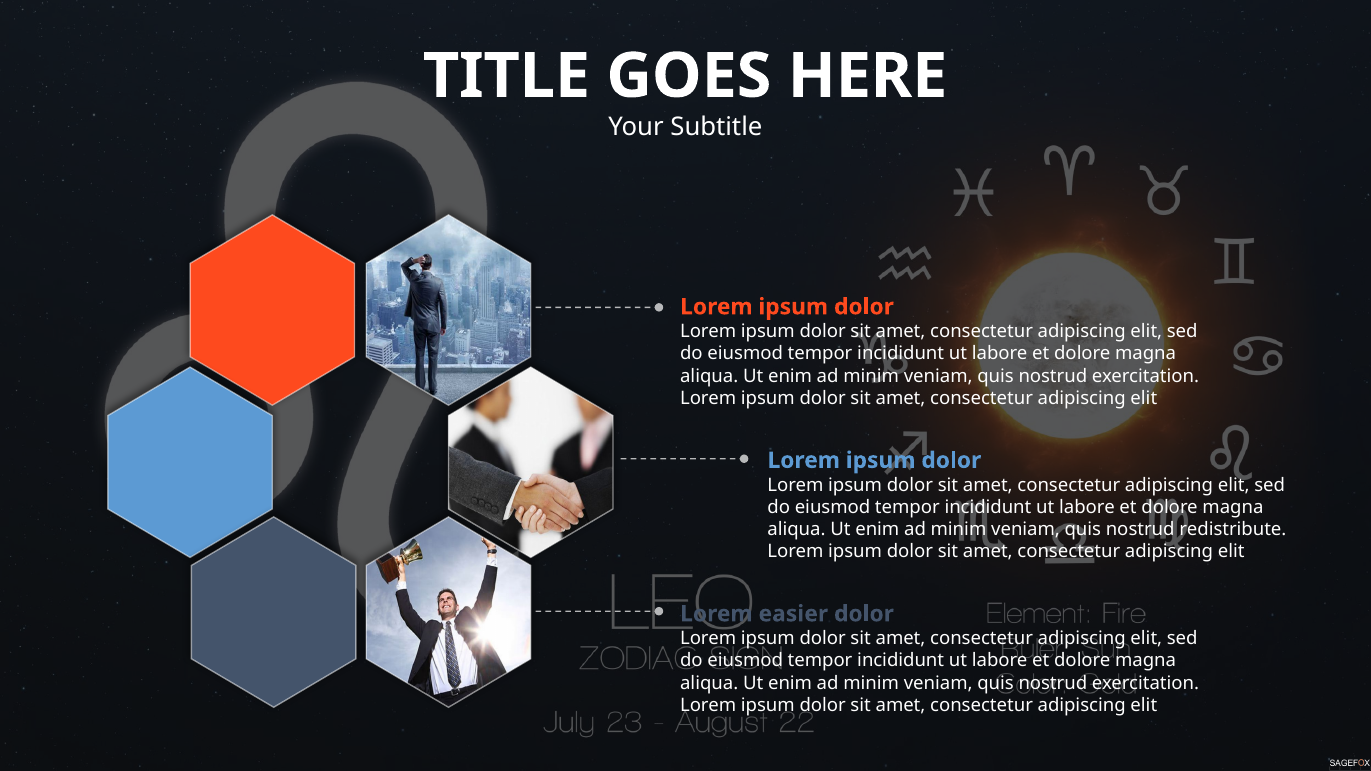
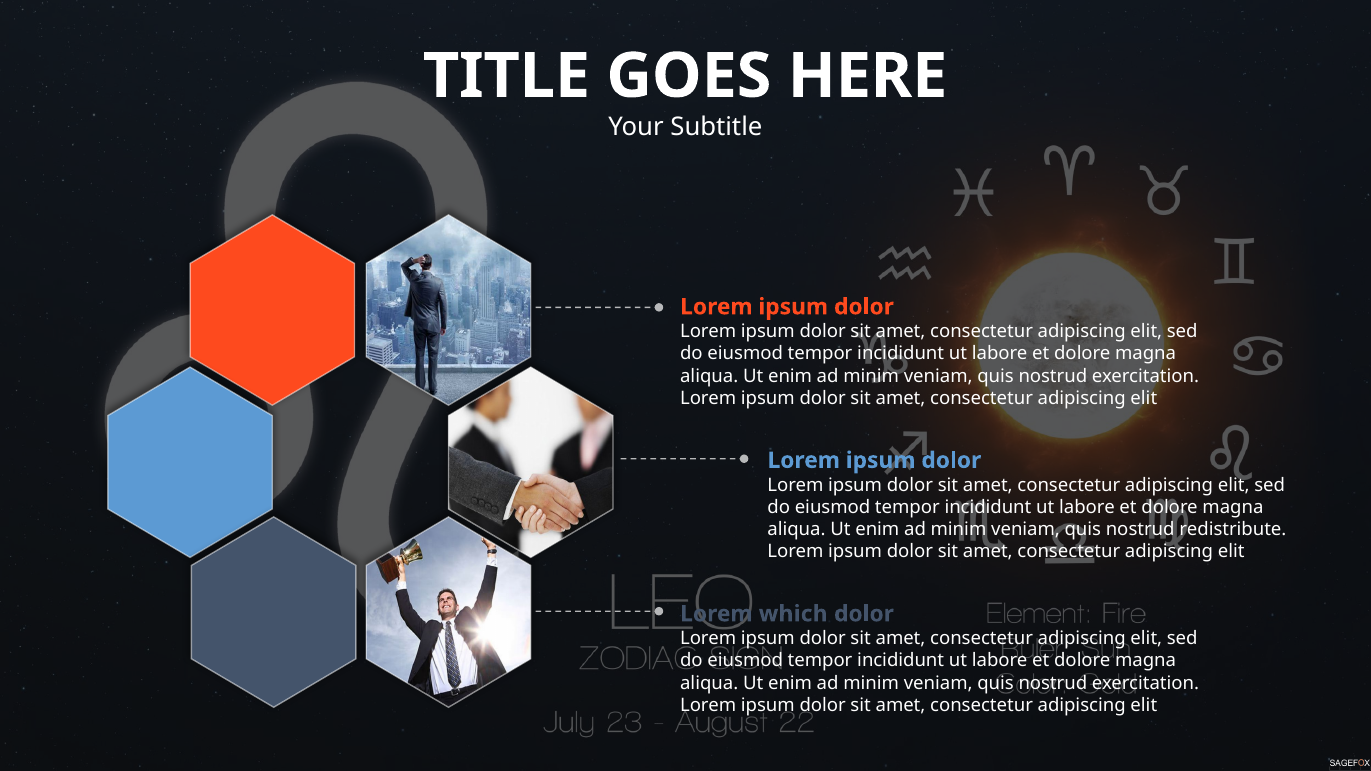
easier: easier -> which
